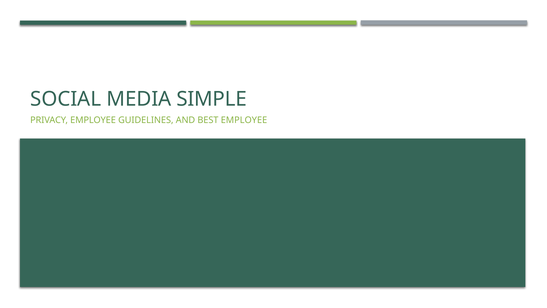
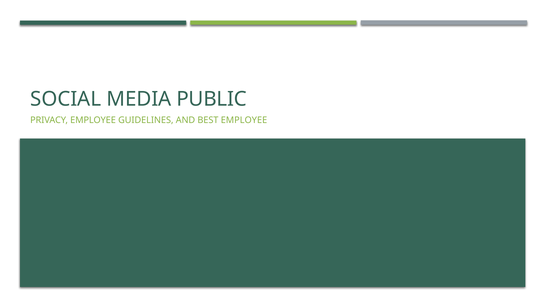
SIMPLE: SIMPLE -> PUBLIC
